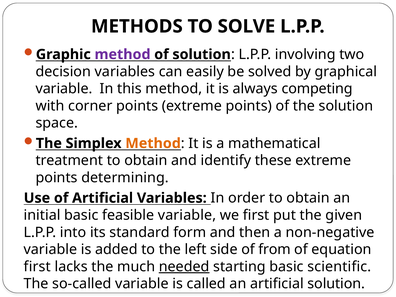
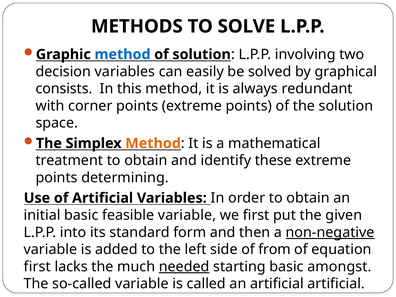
method at (123, 54) colour: purple -> blue
variable at (64, 89): variable -> consists
competing: competing -> redundant
non-negative underline: none -> present
scientific: scientific -> amongst
artificial solution: solution -> artificial
